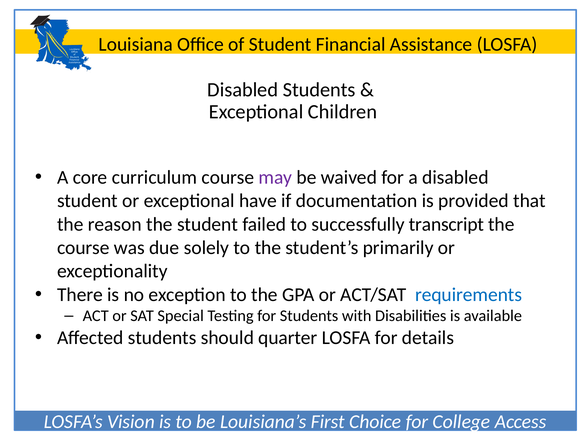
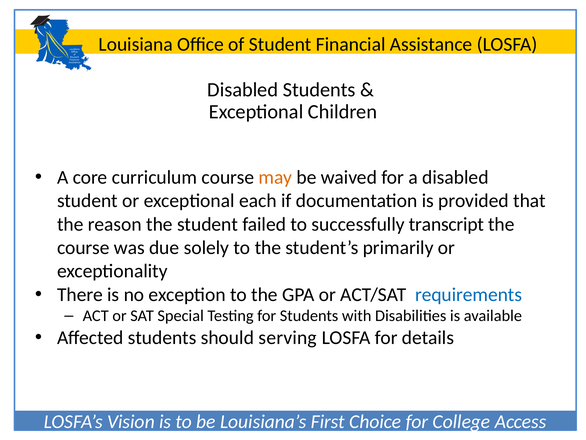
may colour: purple -> orange
have: have -> each
quarter: quarter -> serving
